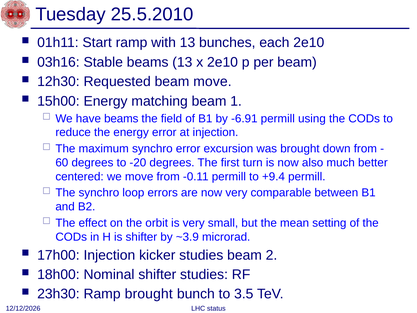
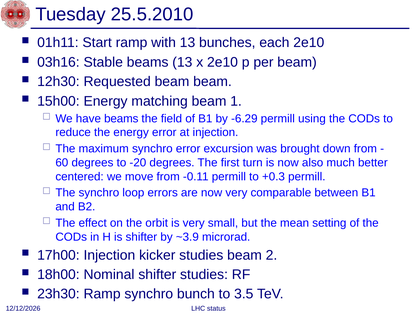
beam move: move -> beam
-6.91: -6.91 -> -6.29
+9.4: +9.4 -> +0.3
Ramp brought: brought -> synchro
